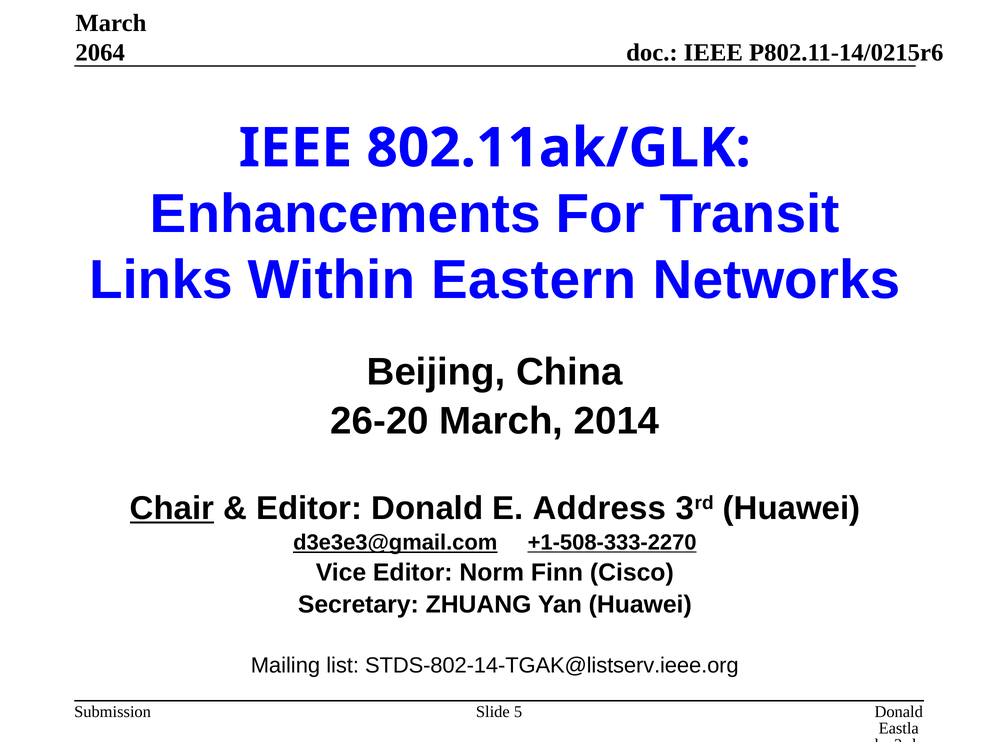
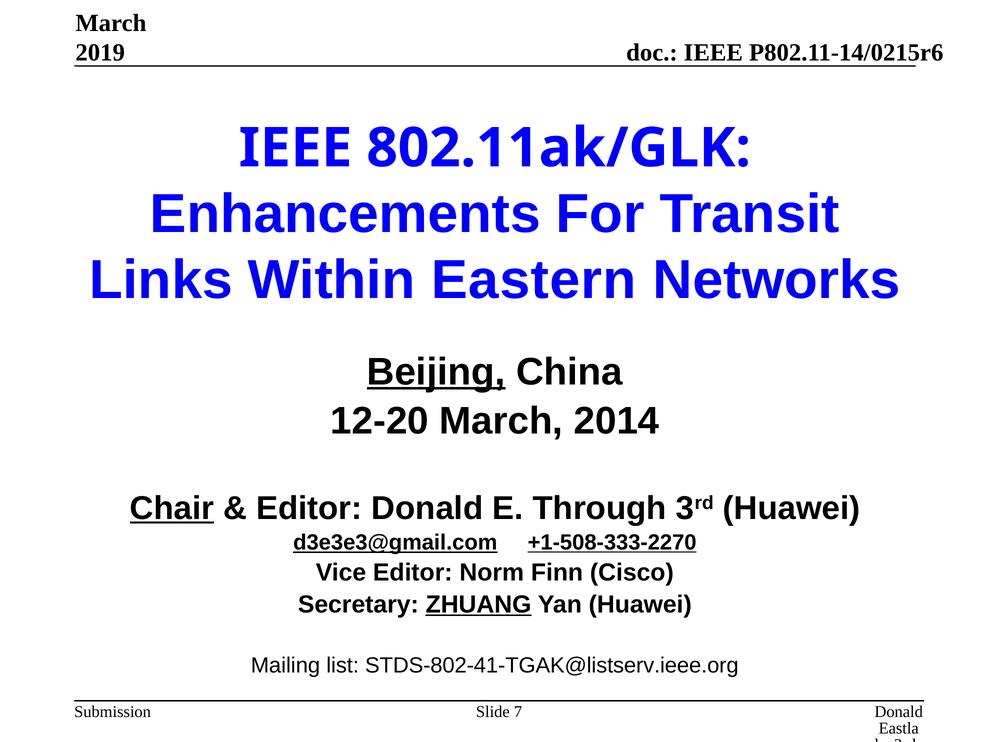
2064: 2064 -> 2019
Beijing underline: none -> present
26-20: 26-20 -> 12-20
Address: Address -> Through
ZHUANG underline: none -> present
STDS-802-14-TGAK@listserv.ieee.org: STDS-802-14-TGAK@listserv.ieee.org -> STDS-802-41-TGAK@listserv.ieee.org
5: 5 -> 7
